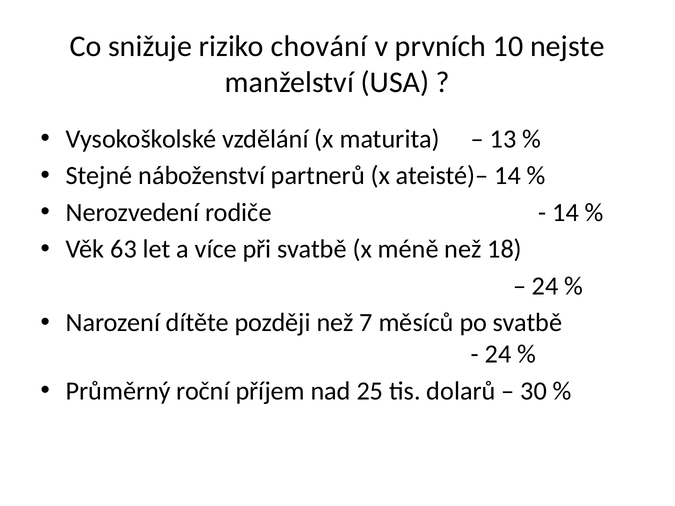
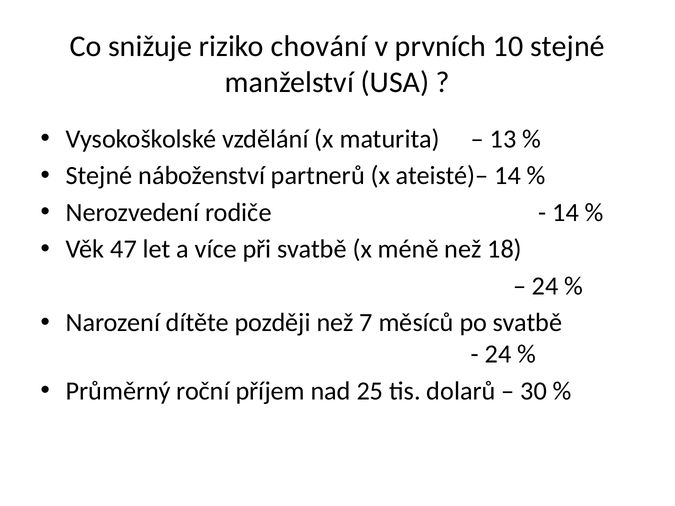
10 nejste: nejste -> stejné
63: 63 -> 47
